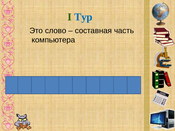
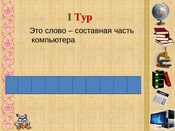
Тур colour: blue -> red
